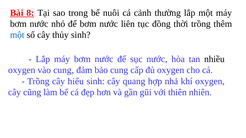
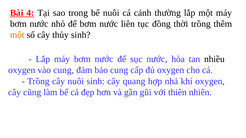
8: 8 -> 4
một at (17, 35) colour: blue -> orange
cây hiểu: hiểu -> nuôi
